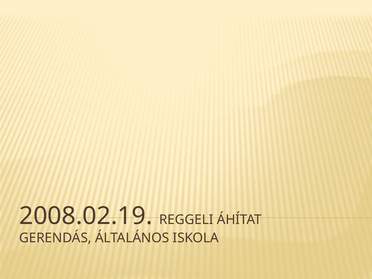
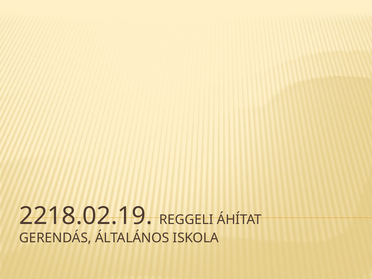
2008.02.19: 2008.02.19 -> 2218.02.19
